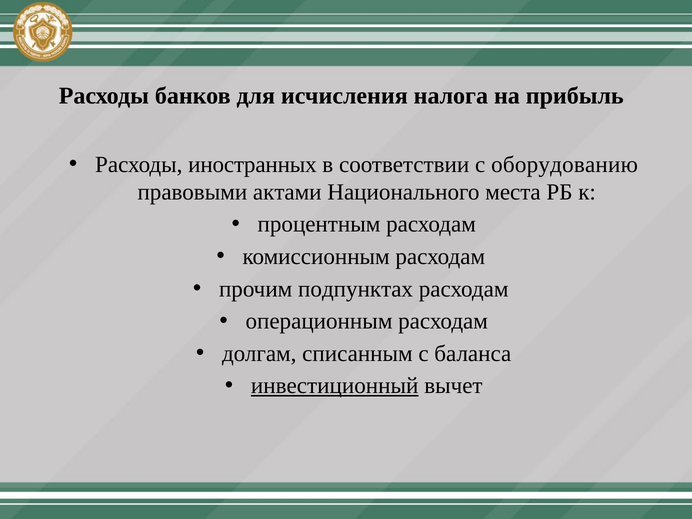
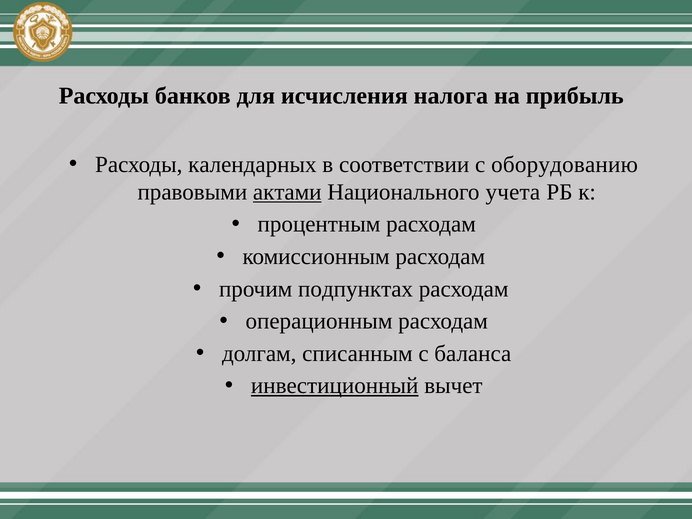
иностранных: иностранных -> календарных
актами underline: none -> present
места: места -> учета
